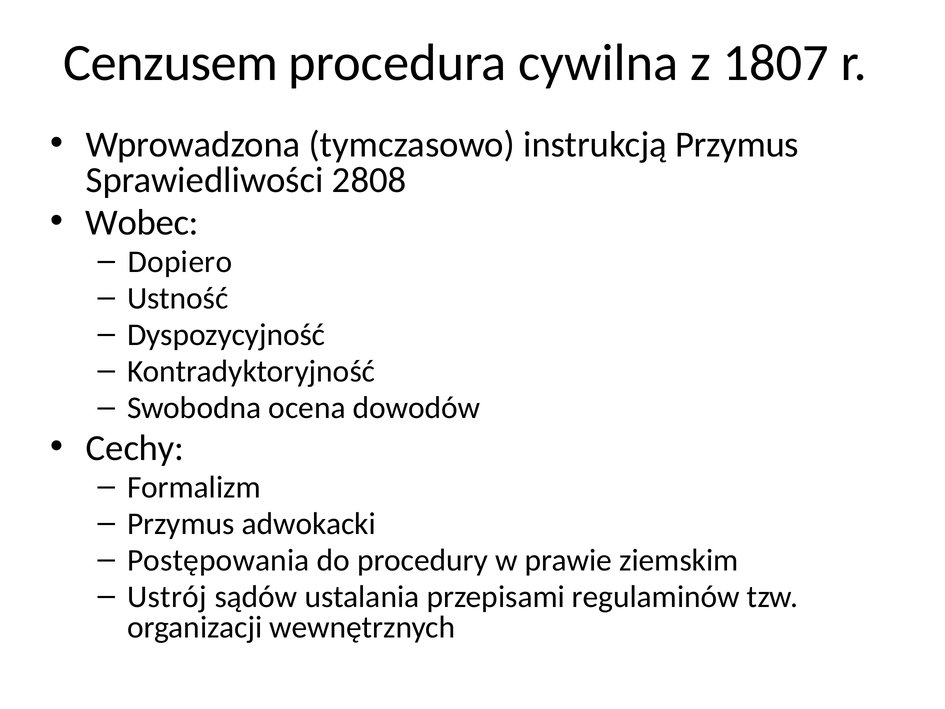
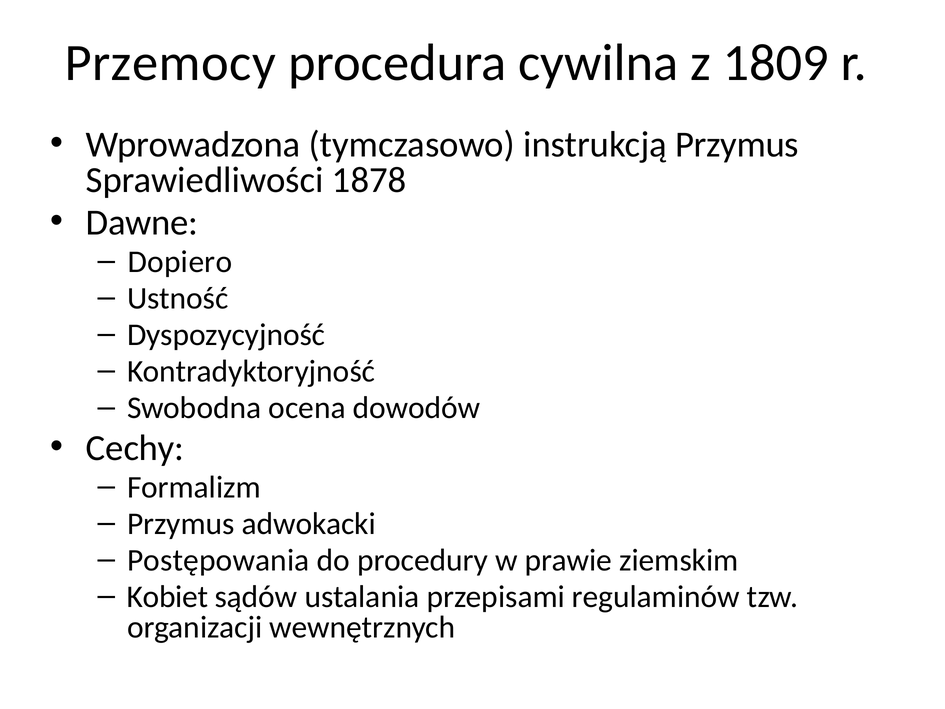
Cenzusem: Cenzusem -> Przemocy
1807: 1807 -> 1809
2808: 2808 -> 1878
Wobec: Wobec -> Dawne
Ustrój: Ustrój -> Kobiet
